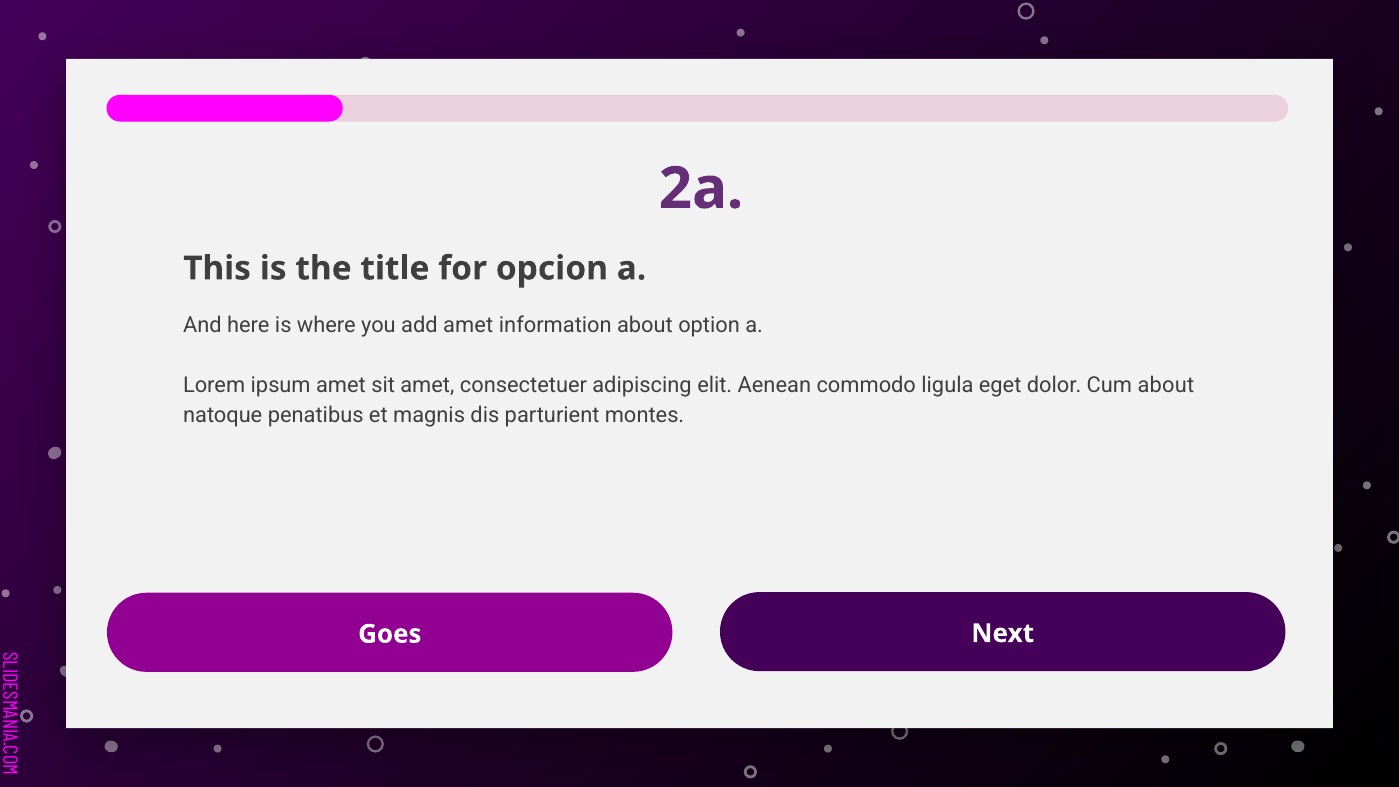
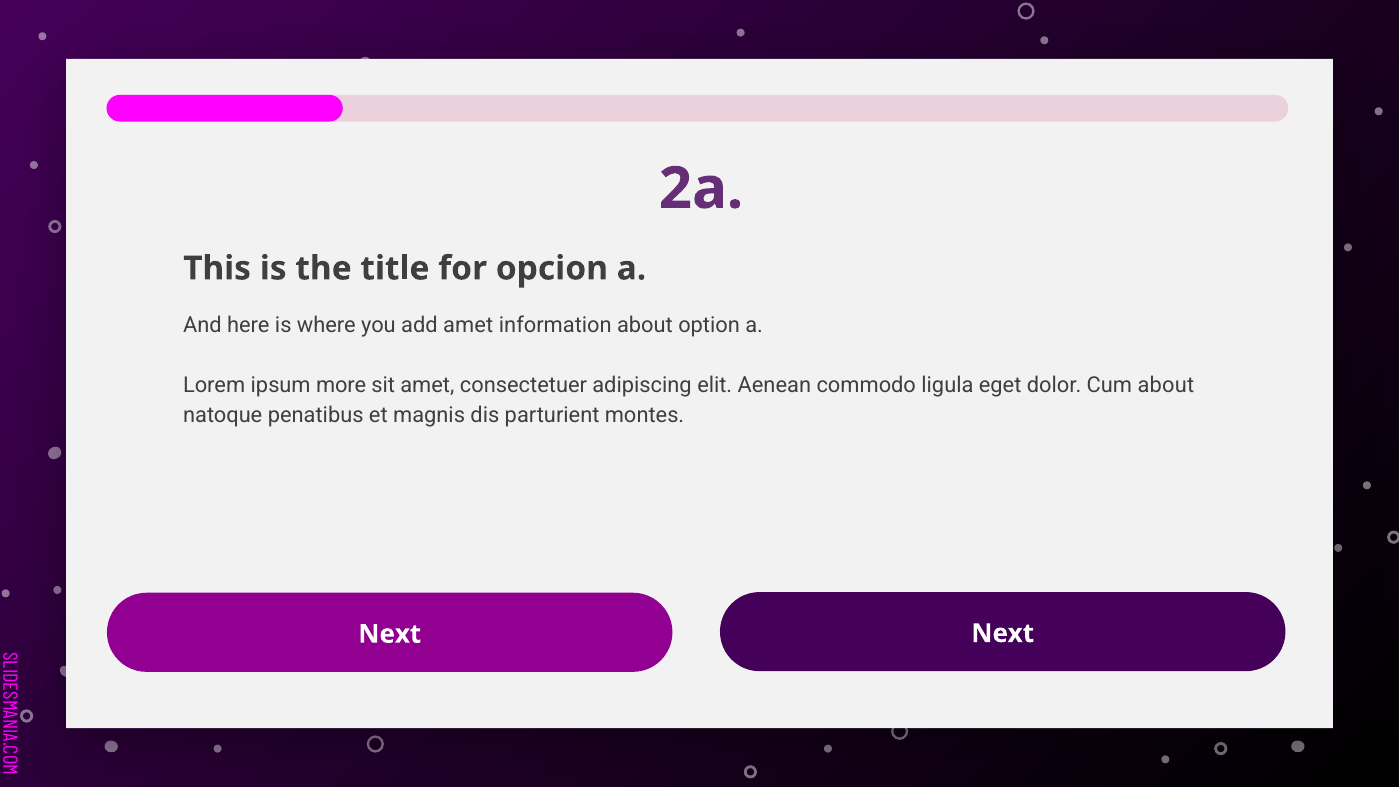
ipsum amet: amet -> more
Goes at (390, 634): Goes -> Next
